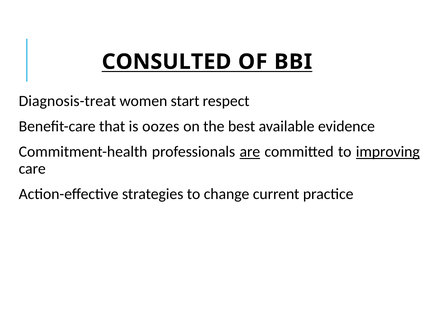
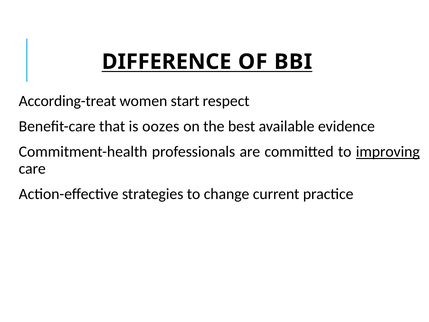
CONSULTED: CONSULTED -> DIFFERENCE
Diagnosis-treat: Diagnosis-treat -> According-treat
are underline: present -> none
